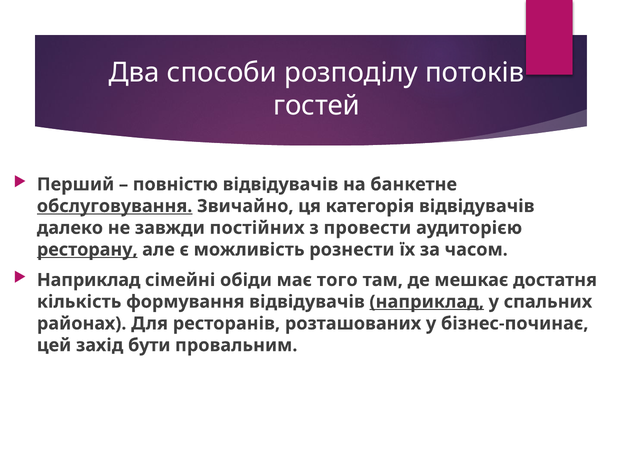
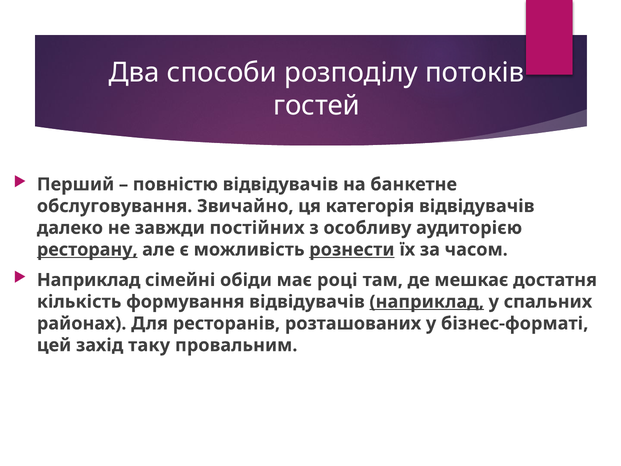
обслуговування underline: present -> none
провести: провести -> особливу
рознести underline: none -> present
того: того -> році
бізнес-починає: бізнес-починає -> бізнес-форматі
бути: бути -> таку
